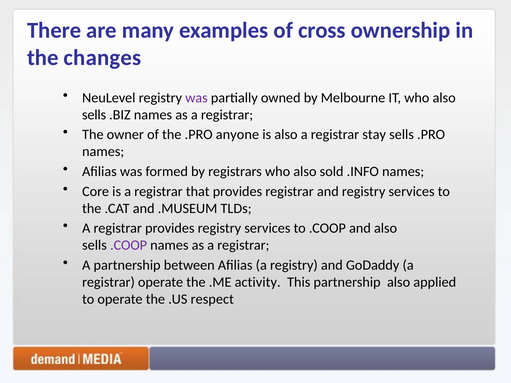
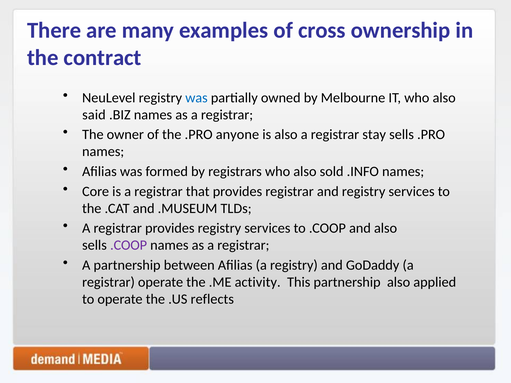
changes: changes -> contract
was at (196, 98) colour: purple -> blue
sells at (94, 115): sells -> said
respect: respect -> reflects
